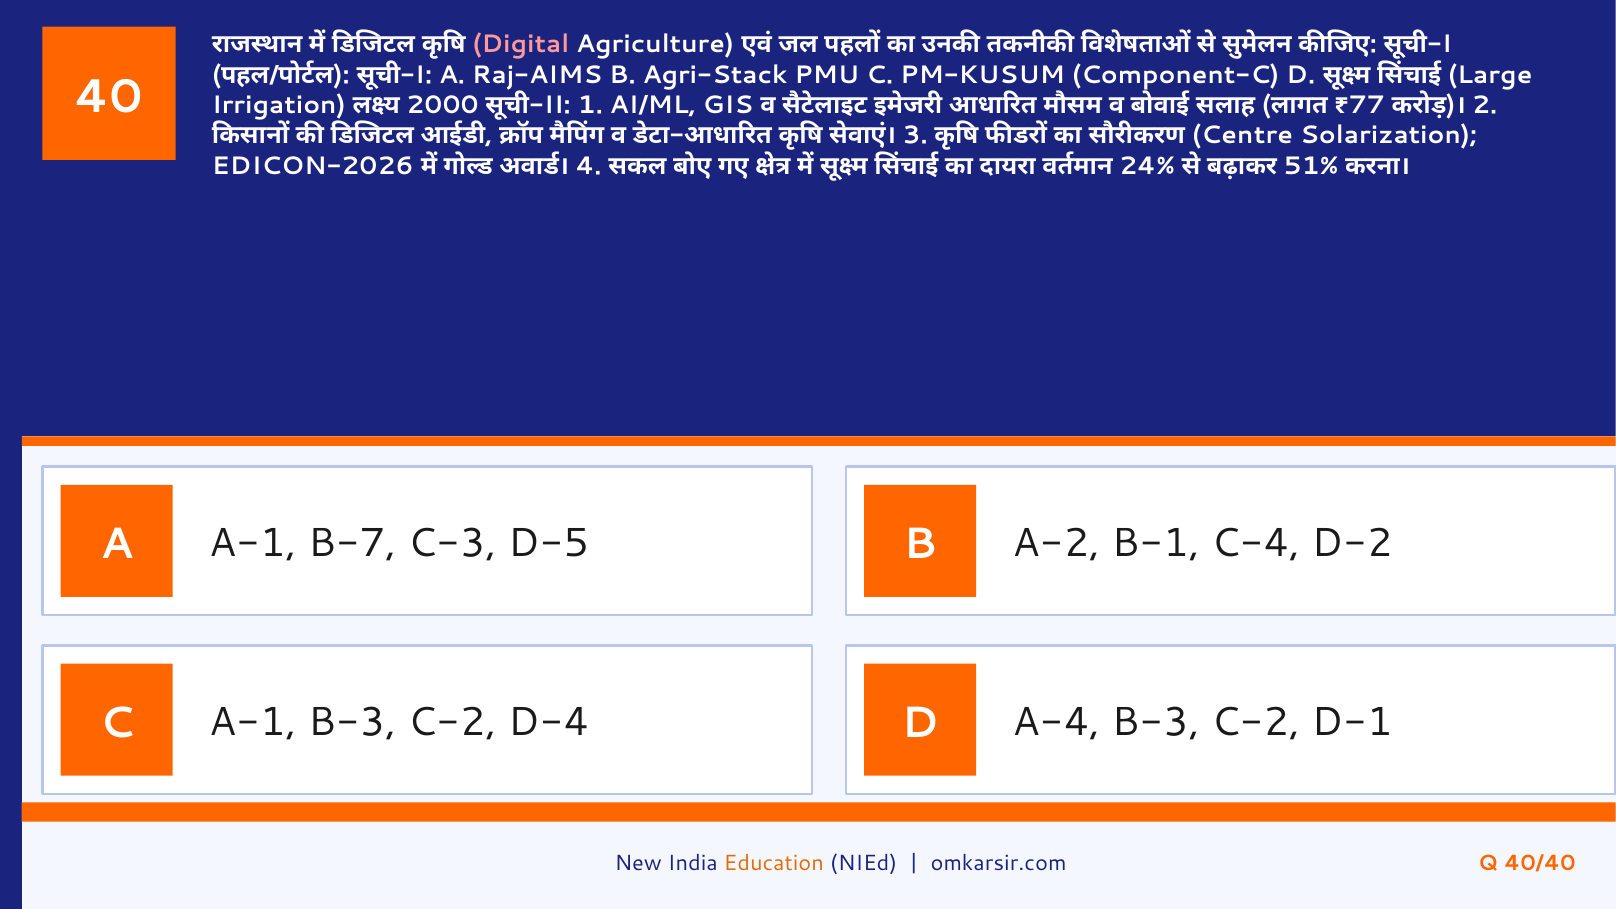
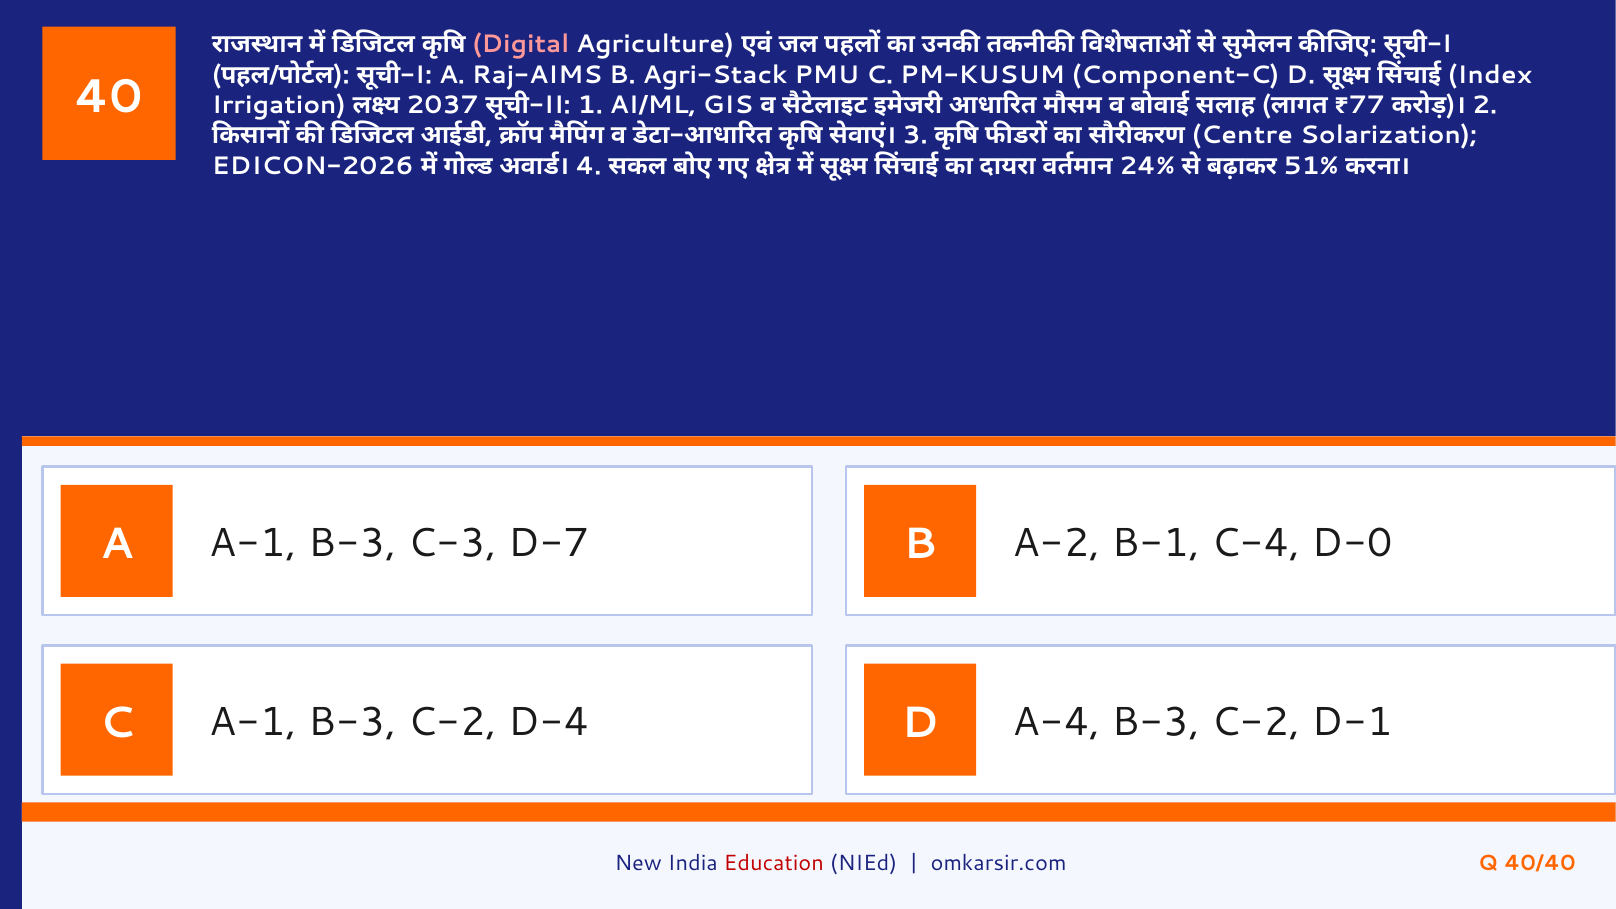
Large: Large -> Index
2000: 2000 -> 2037
A A-1 B-7: B-7 -> B-3
D-5: D-5 -> D-7
D-2: D-2 -> D-0
Education colour: orange -> red
